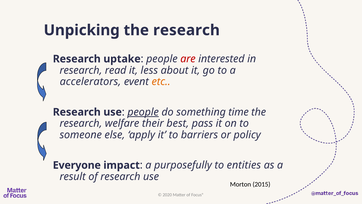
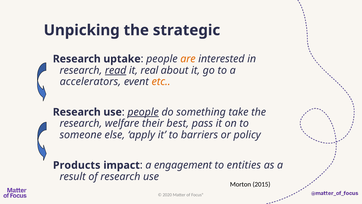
Unpicking the research: research -> strategic
are colour: red -> orange
read underline: none -> present
less: less -> real
time: time -> take
Everyone: Everyone -> Products
purposefully: purposefully -> engagement
